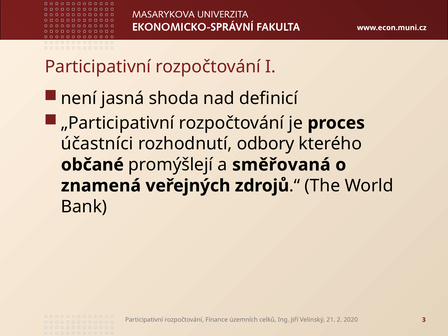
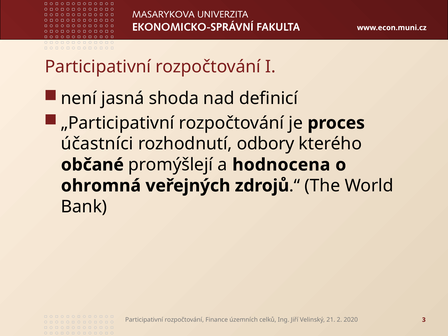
směřovaná: směřovaná -> hodnocena
znamená: znamená -> ohromná
